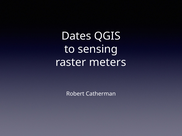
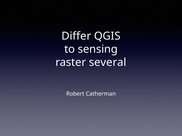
Dates: Dates -> Differ
meters: meters -> several
